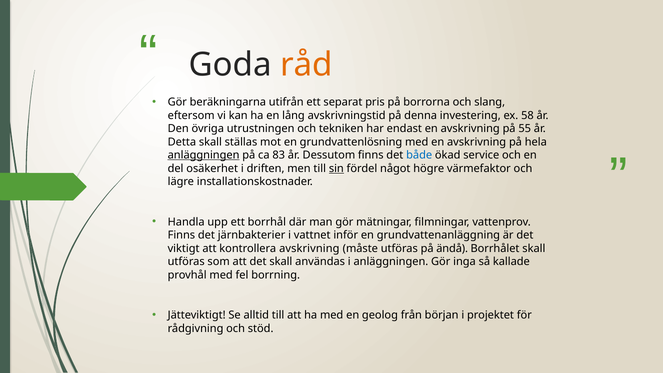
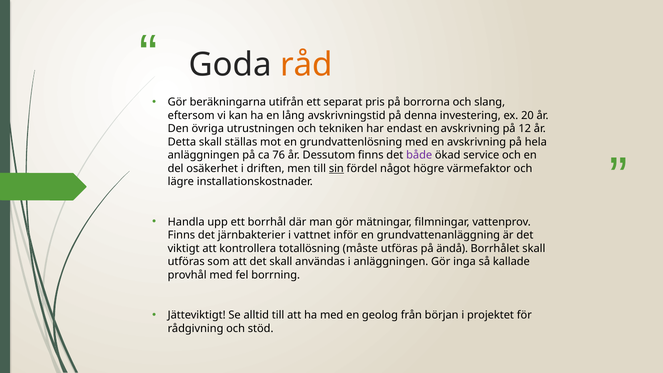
58: 58 -> 20
55: 55 -> 12
anläggningen at (204, 155) underline: present -> none
83: 83 -> 76
både colour: blue -> purple
kontrollera avskrivning: avskrivning -> totallösning
